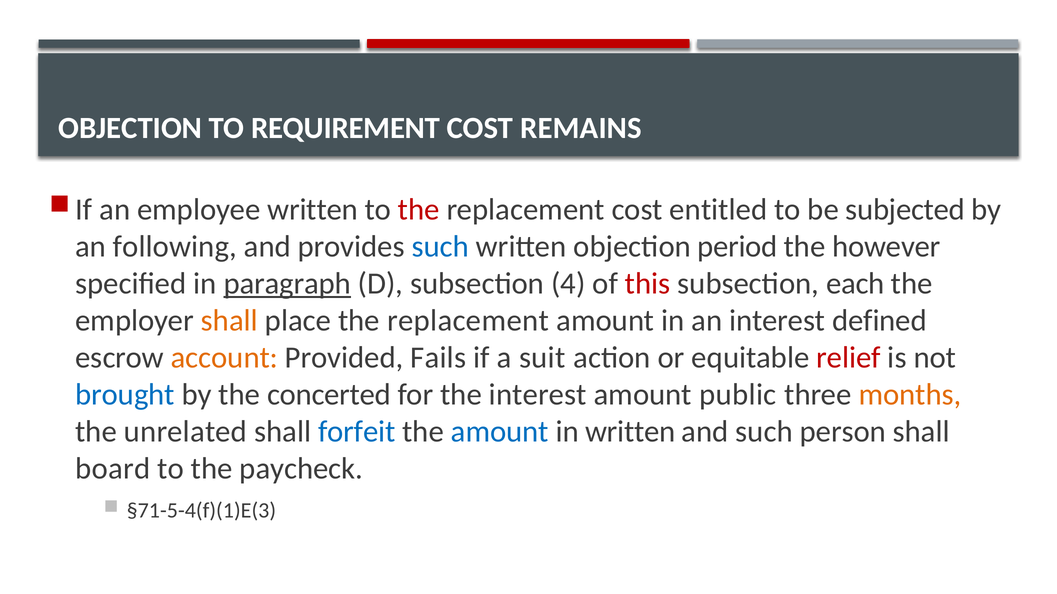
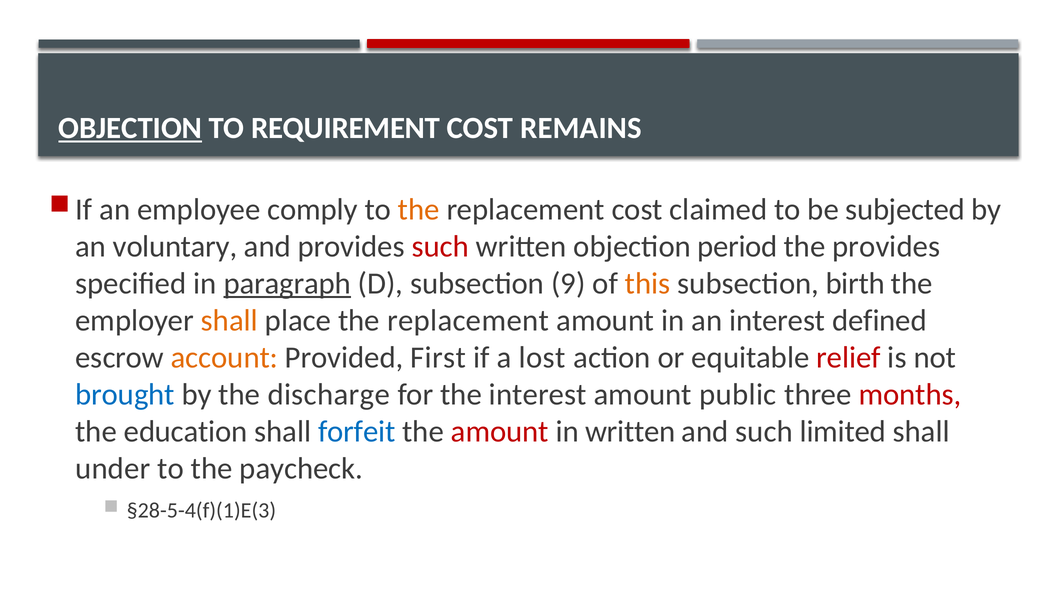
OBJECTION at (130, 128) underline: none -> present
employee written: written -> comply
the at (419, 210) colour: red -> orange
entitled: entitled -> claimed
following: following -> voluntary
such at (440, 247) colour: blue -> red
the however: however -> provides
4: 4 -> 9
this colour: red -> orange
each: each -> birth
Fails: Fails -> First
suit: suit -> lost
concerted: concerted -> discharge
months colour: orange -> red
unrelated: unrelated -> education
amount at (500, 432) colour: blue -> red
person: person -> limited
board: board -> under
§71-5-4(f)(1)E(3: §71-5-4(f)(1)E(3 -> §28-5-4(f)(1)E(3
